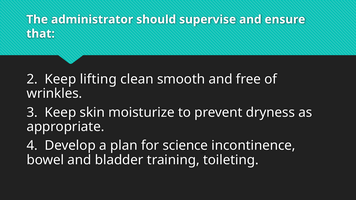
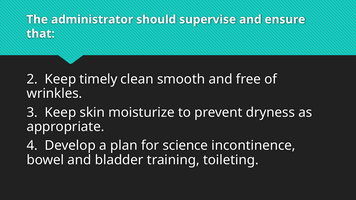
lifting: lifting -> timely
